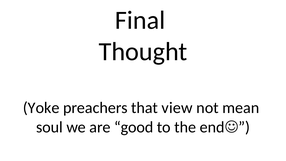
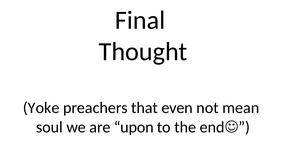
view: view -> even
good: good -> upon
